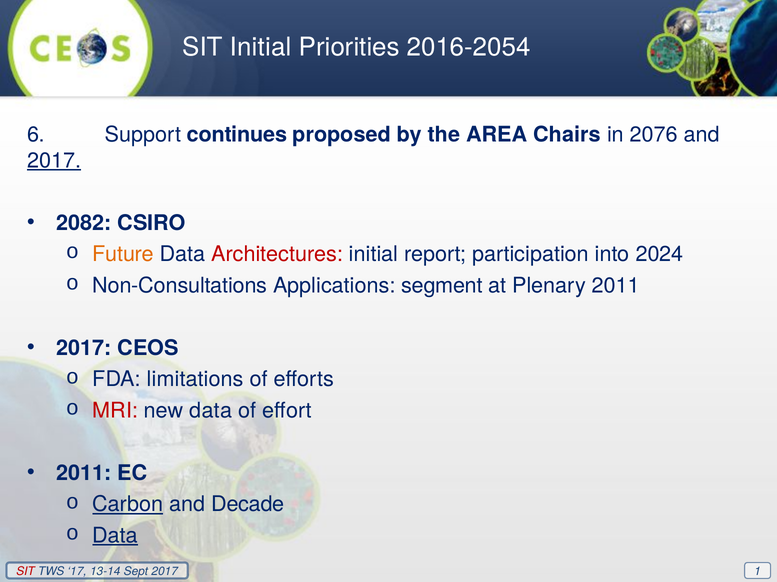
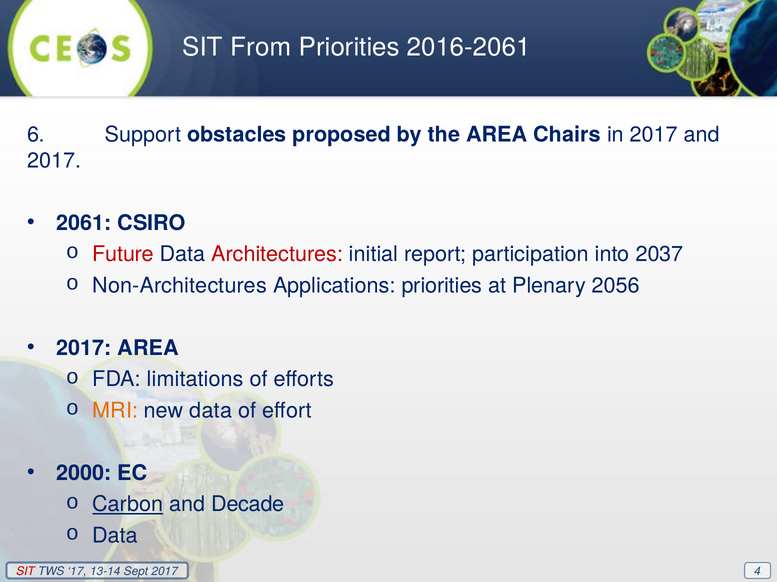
SIT Initial: Initial -> From
2016-2054: 2016-2054 -> 2016-2061
continues: continues -> obstacles
in 2076: 2076 -> 2017
2017 at (54, 161) underline: present -> none
2082: 2082 -> 2061
Future colour: orange -> red
2024: 2024 -> 2037
Non-Consultations: Non-Consultations -> Non-Architectures
Applications segment: segment -> priorities
Plenary 2011: 2011 -> 2056
2017 CEOS: CEOS -> AREA
MRI colour: red -> orange
2011 at (84, 474): 2011 -> 2000
Data at (115, 536) underline: present -> none
1: 1 -> 4
